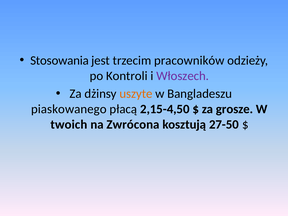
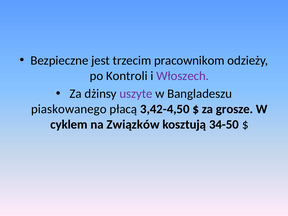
Stosowania: Stosowania -> Bezpieczne
pracowników: pracowników -> pracownikom
uszyte colour: orange -> purple
2,15-4,50: 2,15-4,50 -> 3,42-4,50
twoich: twoich -> cyklem
Zwrócona: Zwrócona -> Związków
27-50: 27-50 -> 34-50
